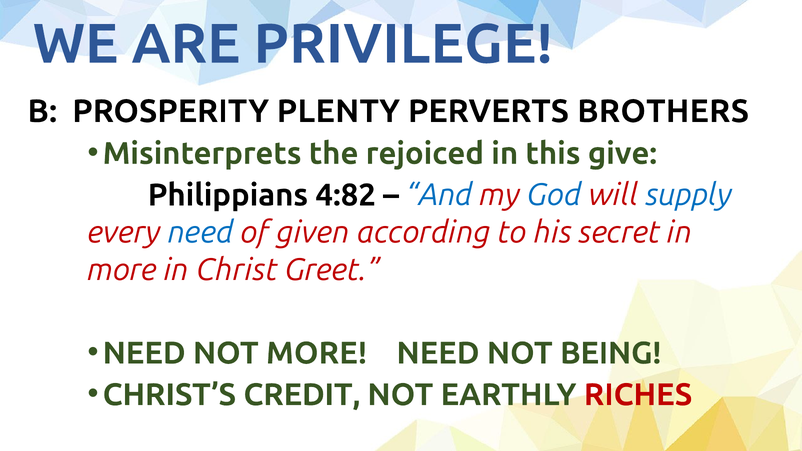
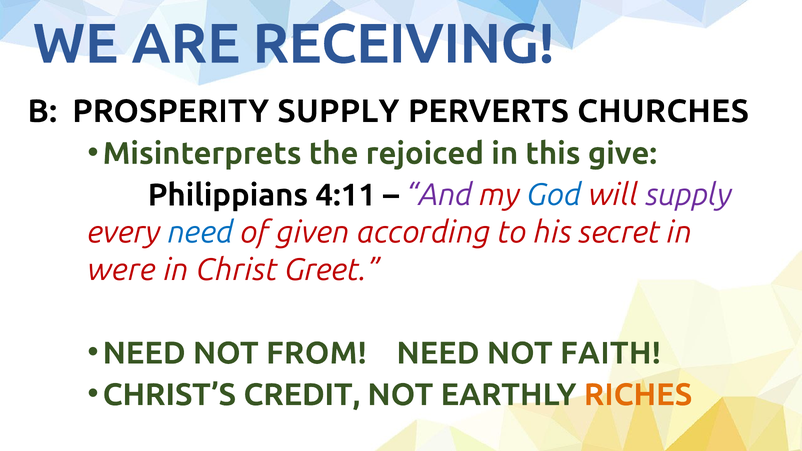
PRIVILEGE: PRIVILEGE -> RECEIVING
PROSPERITY PLENTY: PLENTY -> SUPPLY
BROTHERS: BROTHERS -> CHURCHES
4:82: 4:82 -> 4:11
And colour: blue -> purple
supply at (689, 195) colour: blue -> purple
more at (122, 270): more -> were
NOT MORE: MORE -> FROM
BEING: BEING -> FAITH
RICHES colour: red -> orange
